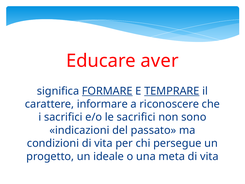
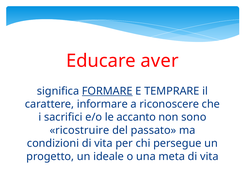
TEMPRARE underline: present -> none
le sacrifici: sacrifici -> accanto
indicazioni: indicazioni -> ricostruire
